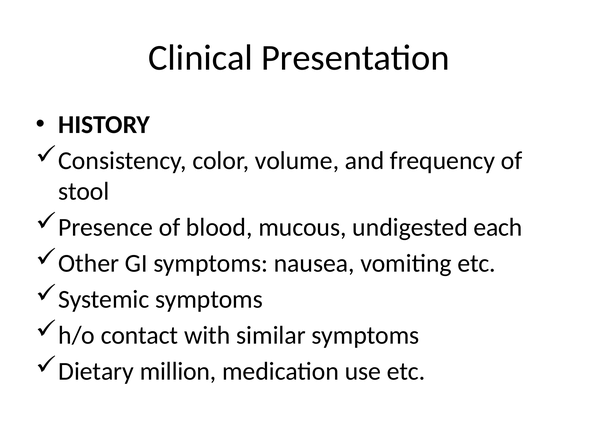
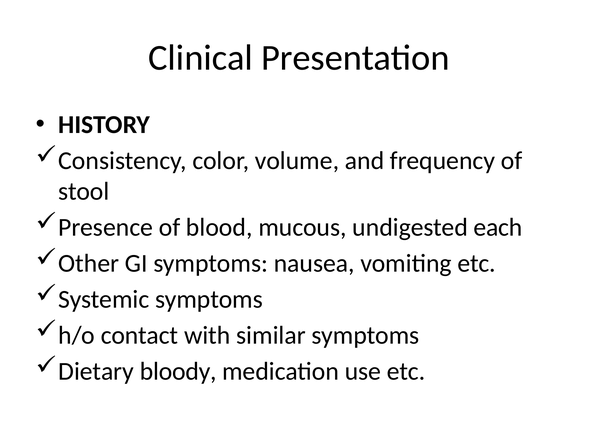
million: million -> bloody
